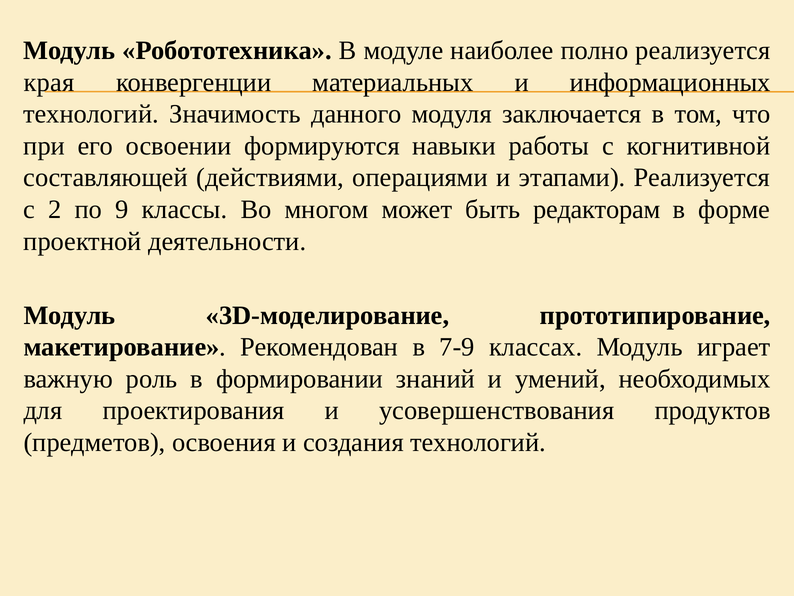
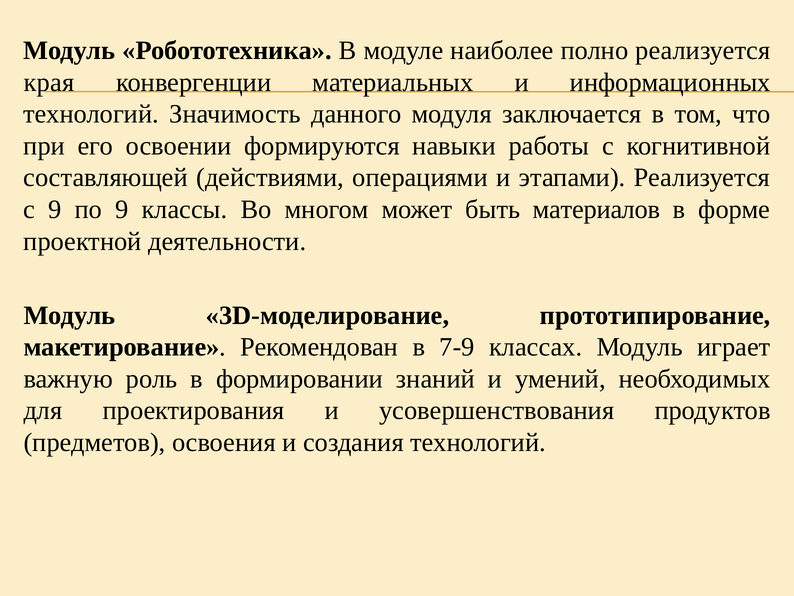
с 2: 2 -> 9
редакторам: редакторам -> материалов
